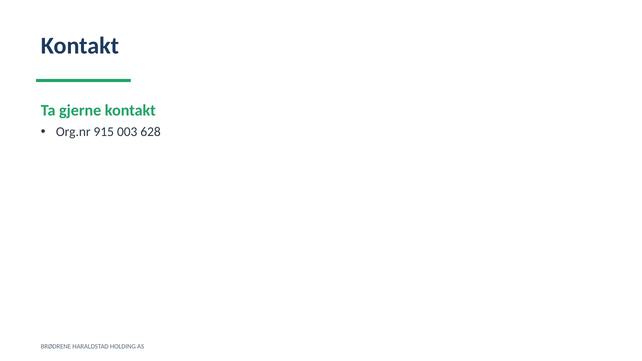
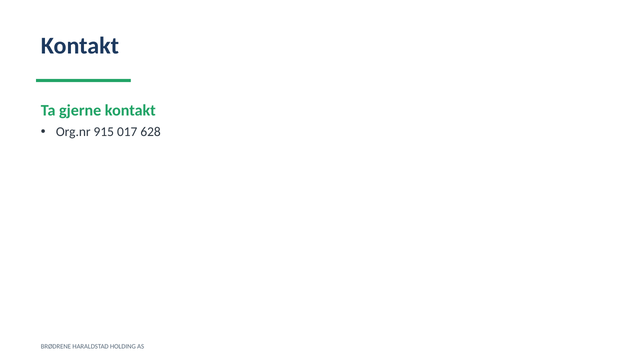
003: 003 -> 017
